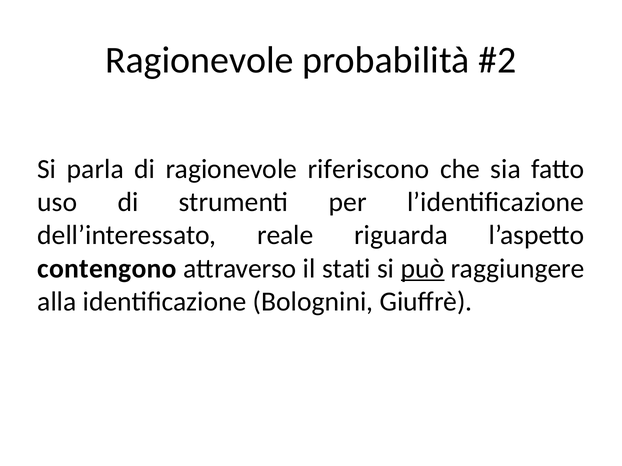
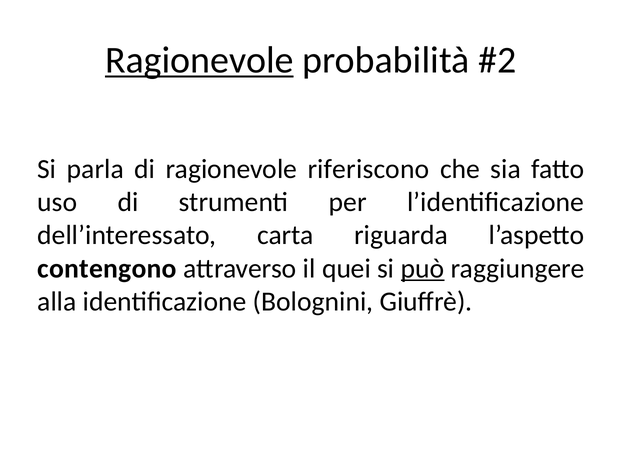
Ragionevole at (199, 60) underline: none -> present
reale: reale -> carta
stati: stati -> quei
